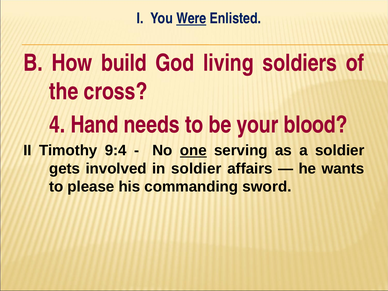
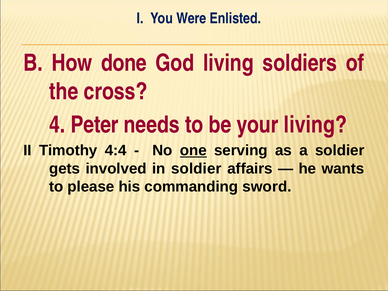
Were underline: present -> none
build: build -> done
Hand: Hand -> Peter
your blood: blood -> living
9:4: 9:4 -> 4:4
